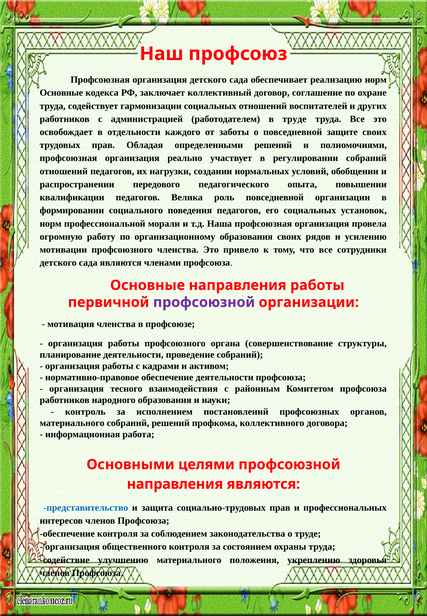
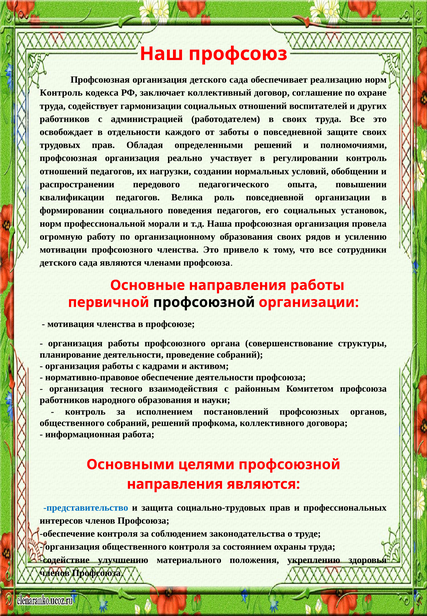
Основные at (61, 93): Основные -> Контроль
в труде: труде -> своих
регулировании собраний: собраний -> контроль
профсоюзной at (204, 303) colour: purple -> black
материального at (72, 423): материального -> общественного
